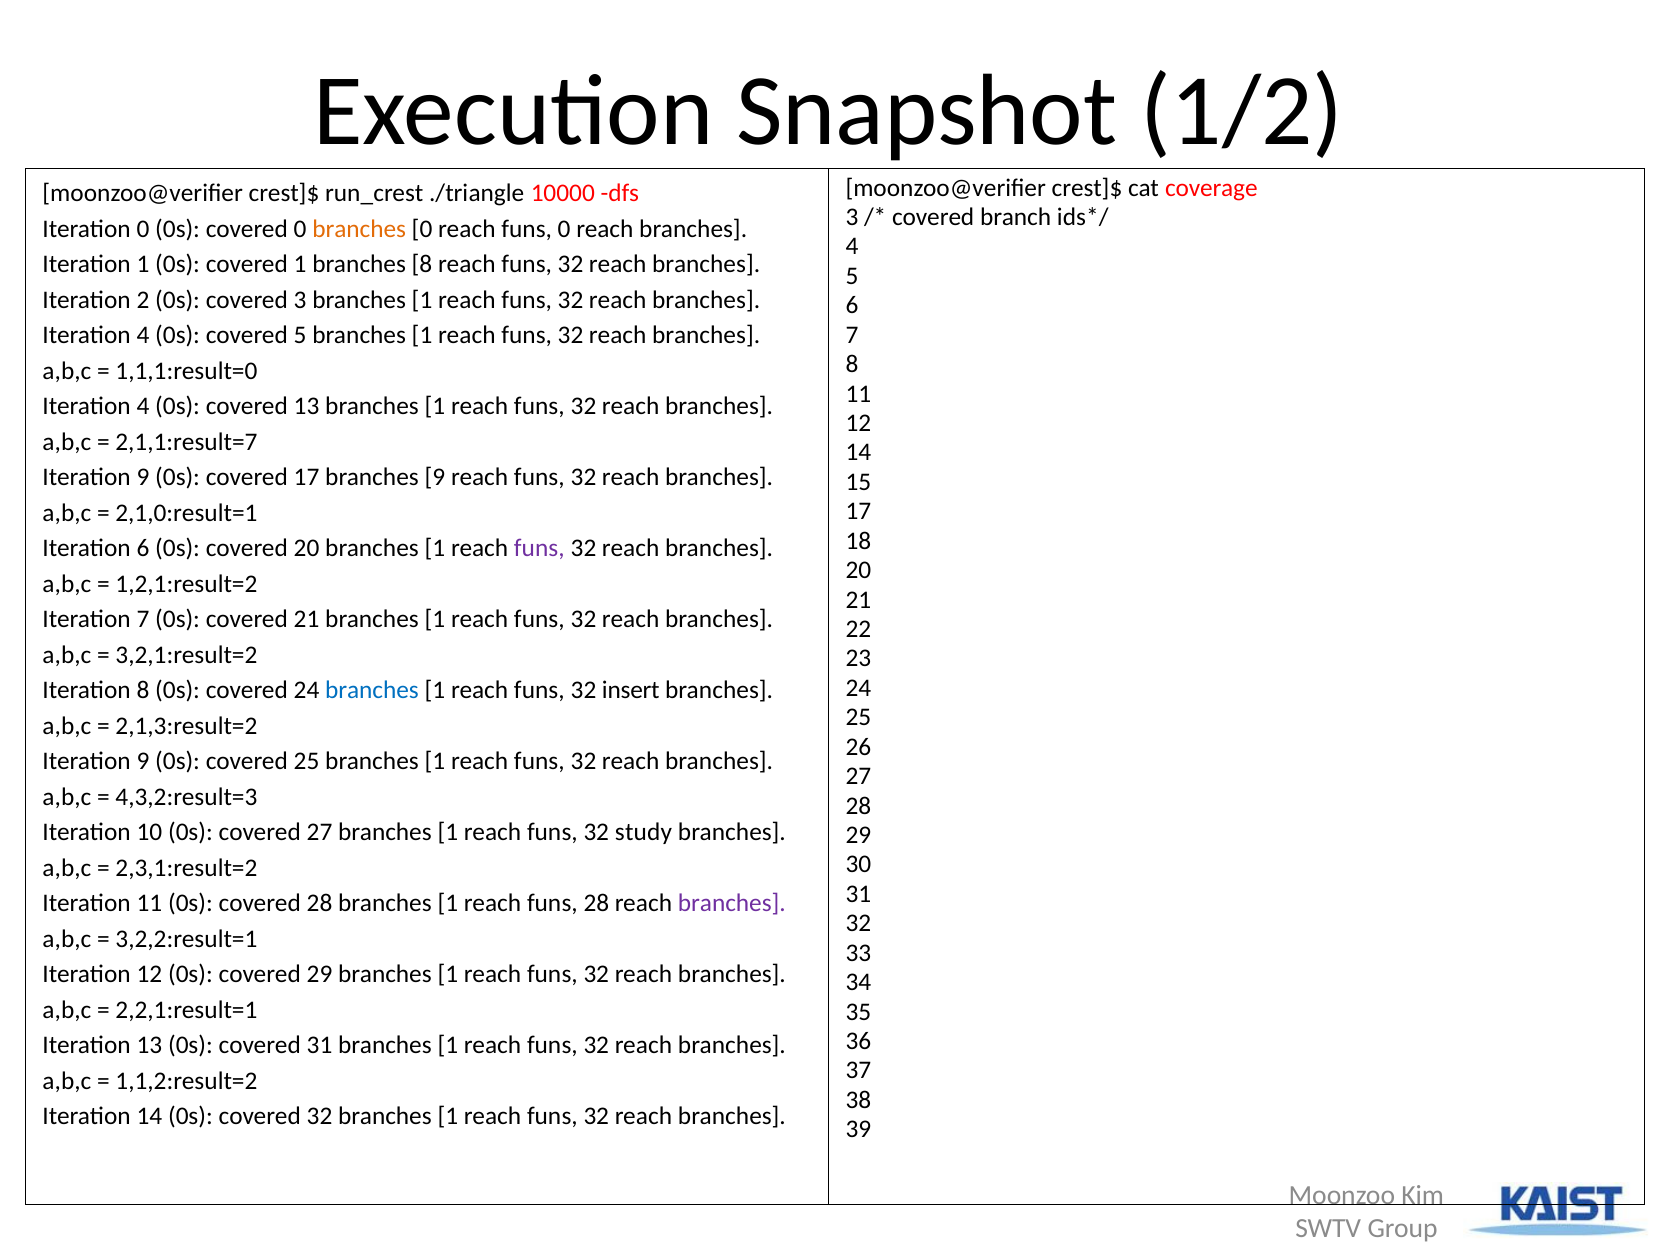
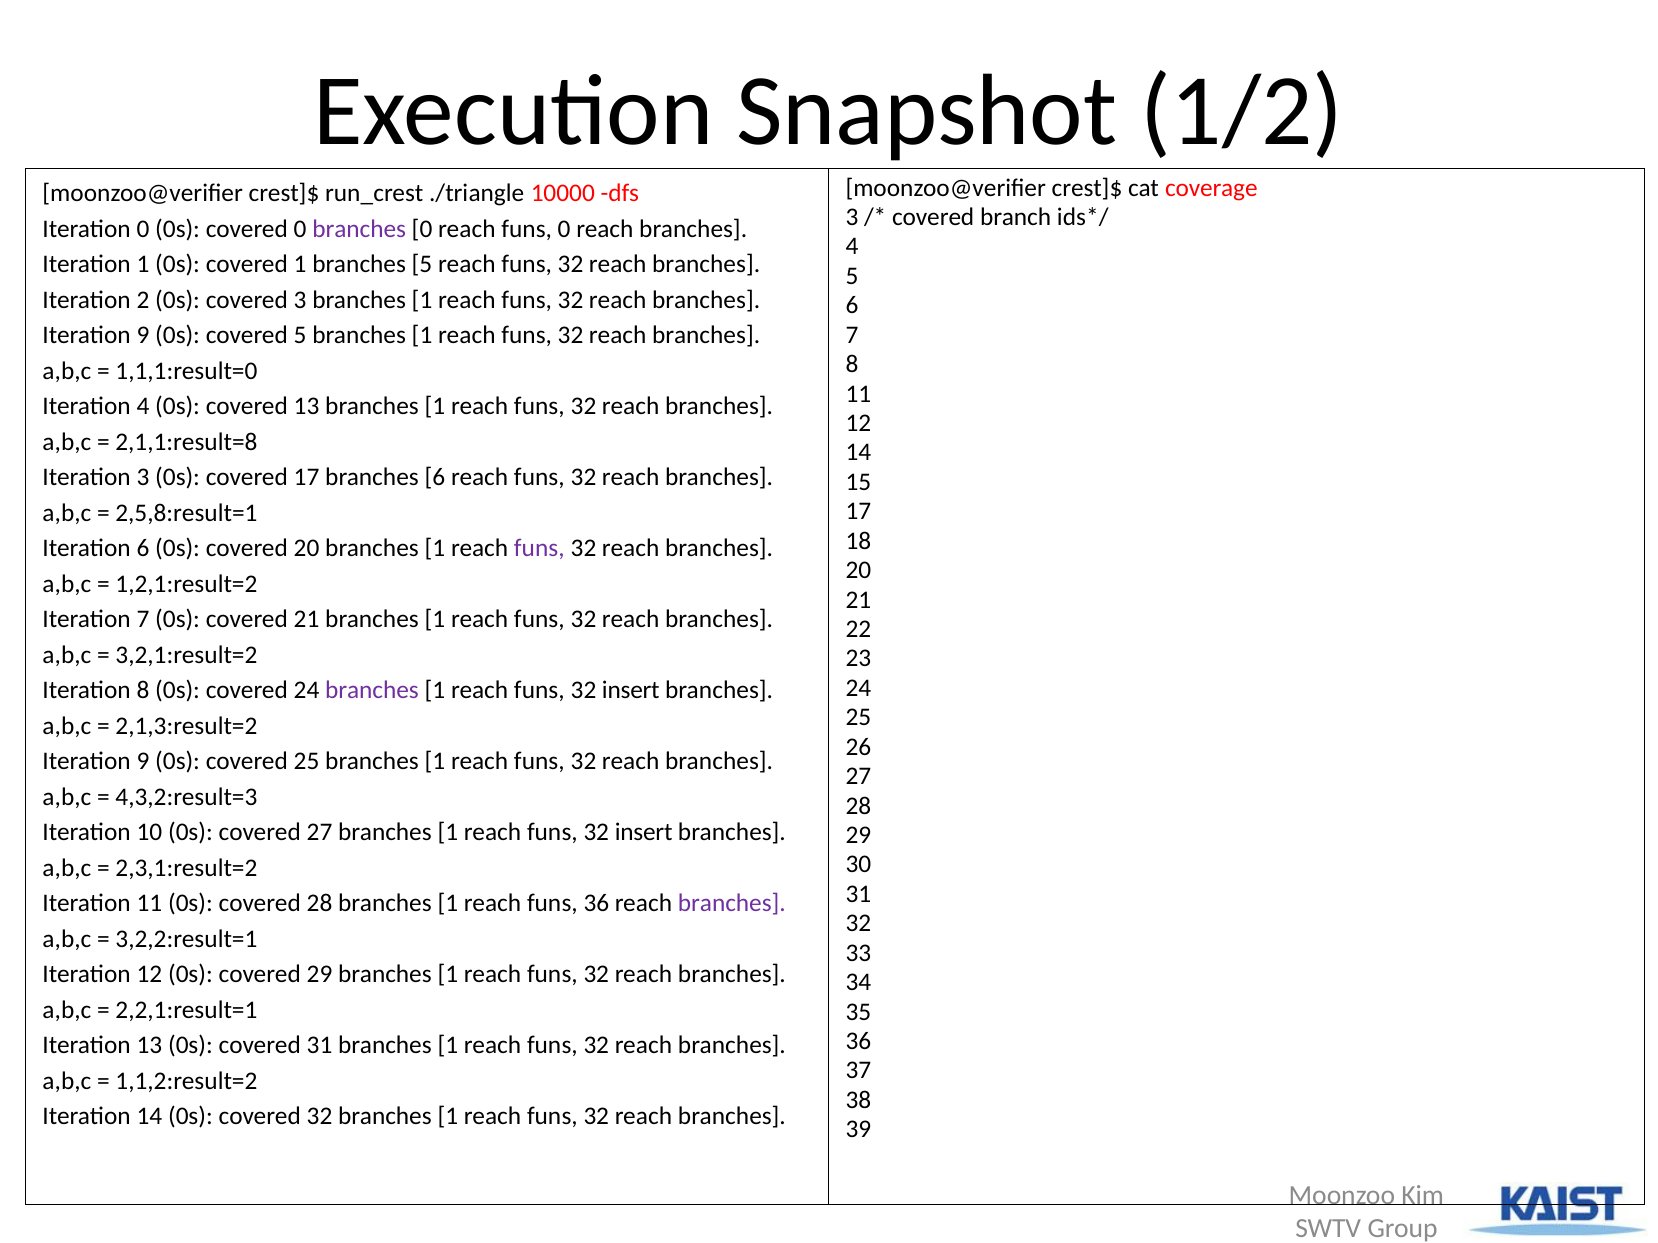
branches at (359, 229) colour: orange -> purple
branches 8: 8 -> 5
4 at (143, 336): 4 -> 9
2,1,1:result=7: 2,1,1:result=7 -> 2,1,1:result=8
9 at (143, 478): 9 -> 3
branches 9: 9 -> 6
2,1,0:result=1: 2,1,0:result=1 -> 2,5,8:result=1
branches at (372, 691) colour: blue -> purple
study at (643, 833): study -> insert
funs 28: 28 -> 36
